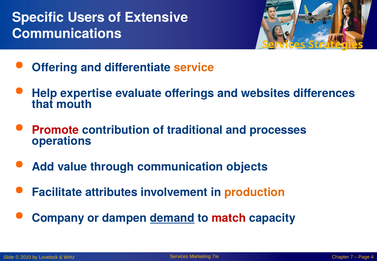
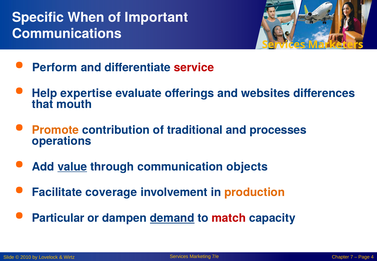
Users: Users -> When
Extensive: Extensive -> Important
Strategies: Strategies -> Marketers
Offering: Offering -> Perform
service colour: orange -> red
Promote colour: red -> orange
value underline: none -> present
attributes: attributes -> coverage
Company: Company -> Particular
